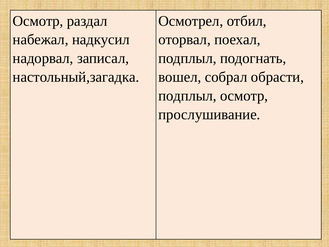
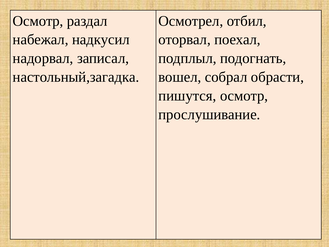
подплыл at (187, 96): подплыл -> пишутся
